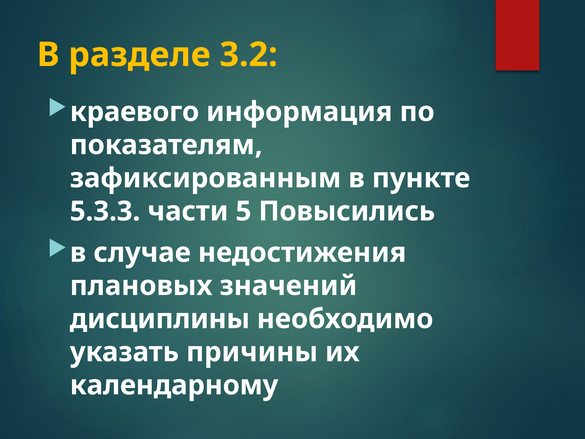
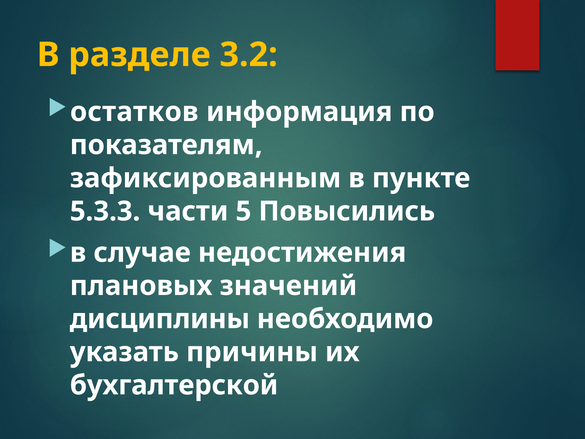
краевого: краевого -> остатков
календарному: календарному -> бухгалтерской
